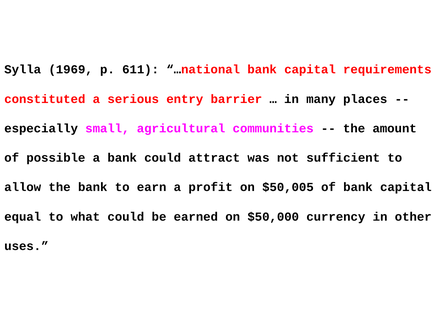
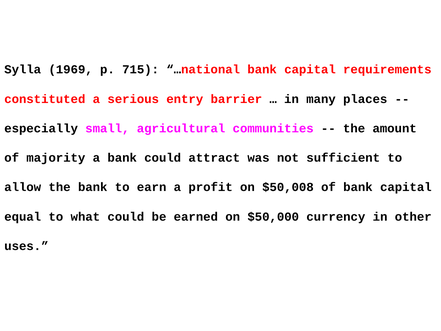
611: 611 -> 715
possible: possible -> majority
$50,005: $50,005 -> $50,008
